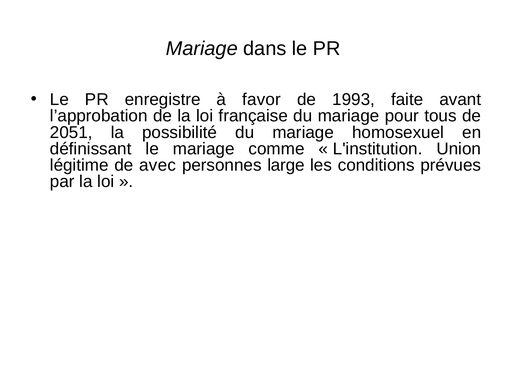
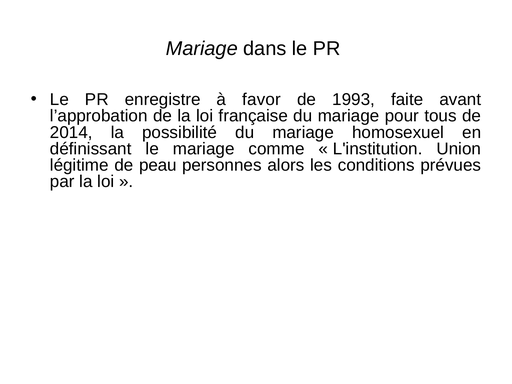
2051: 2051 -> 2014
avec: avec -> peau
large: large -> alors
